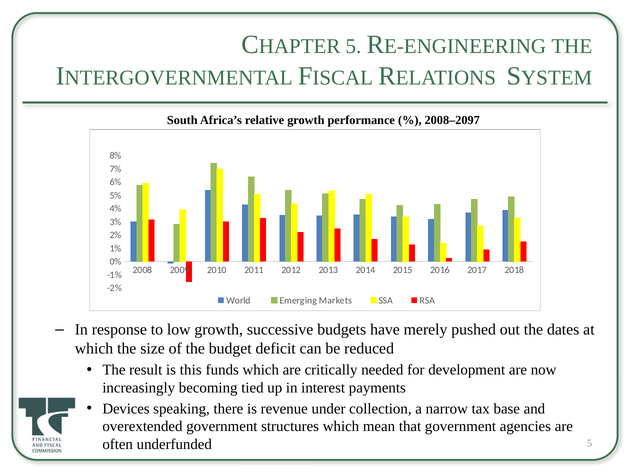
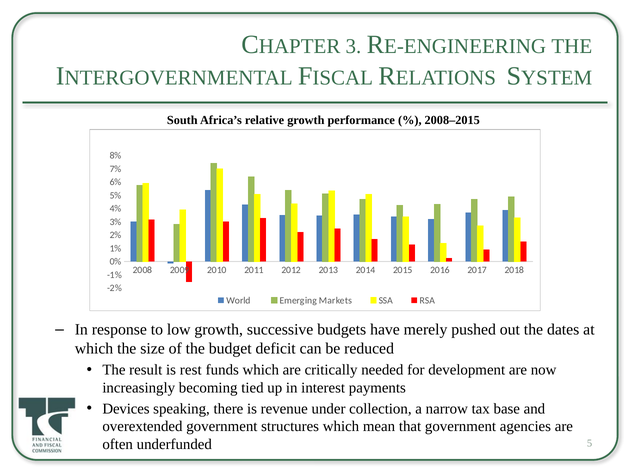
5 at (353, 46): 5 -> 3
2008–2097: 2008–2097 -> 2008–2015
this: this -> rest
